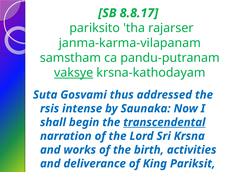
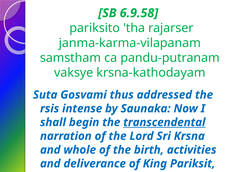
8.8.17: 8.8.17 -> 6.9.58
vaksye underline: present -> none
works: works -> whole
